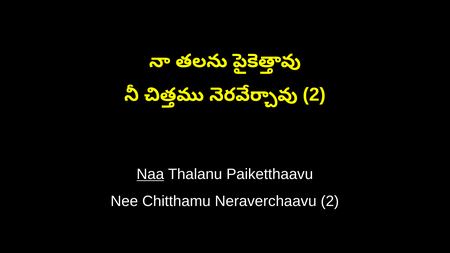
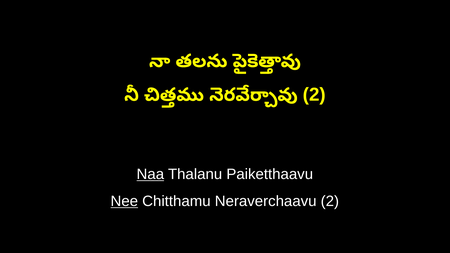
Nee underline: none -> present
